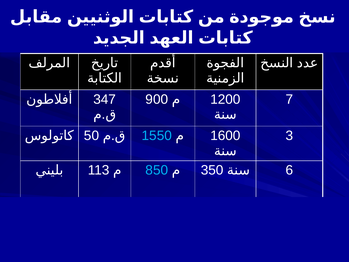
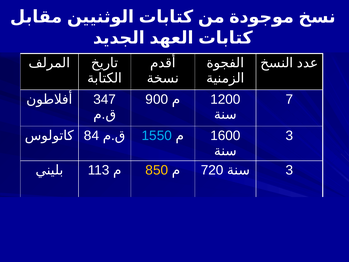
50: 50 -> 84
850 colour: light blue -> yellow
350: 350 -> 720
6 at (289, 170): 6 -> 3
